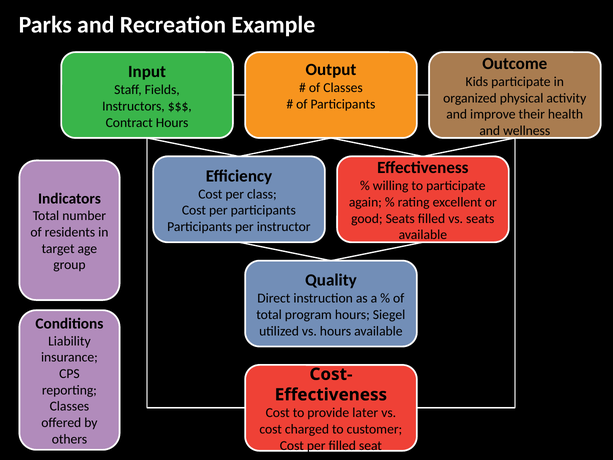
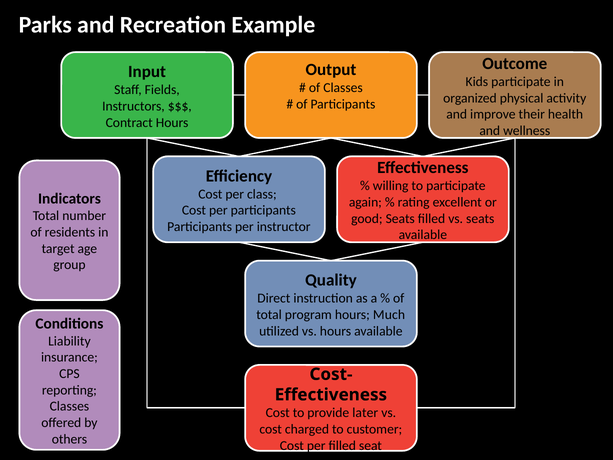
Siegel: Siegel -> Much
